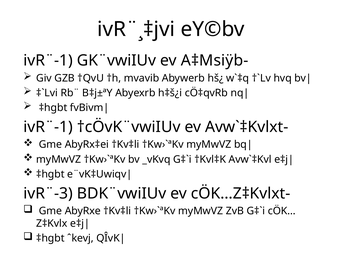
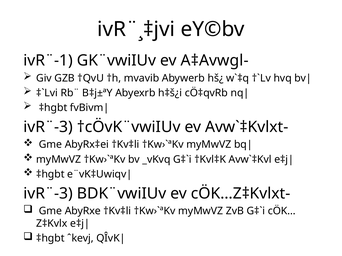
A‡Msiÿb-: A‡Msiÿb- -> A‡Avwgl-
ivR¨-1 at (48, 127): ivR¨-1 -> ivR¨-3
